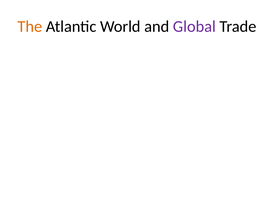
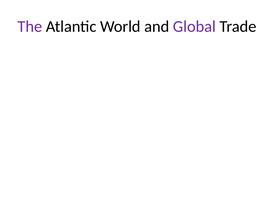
The colour: orange -> purple
